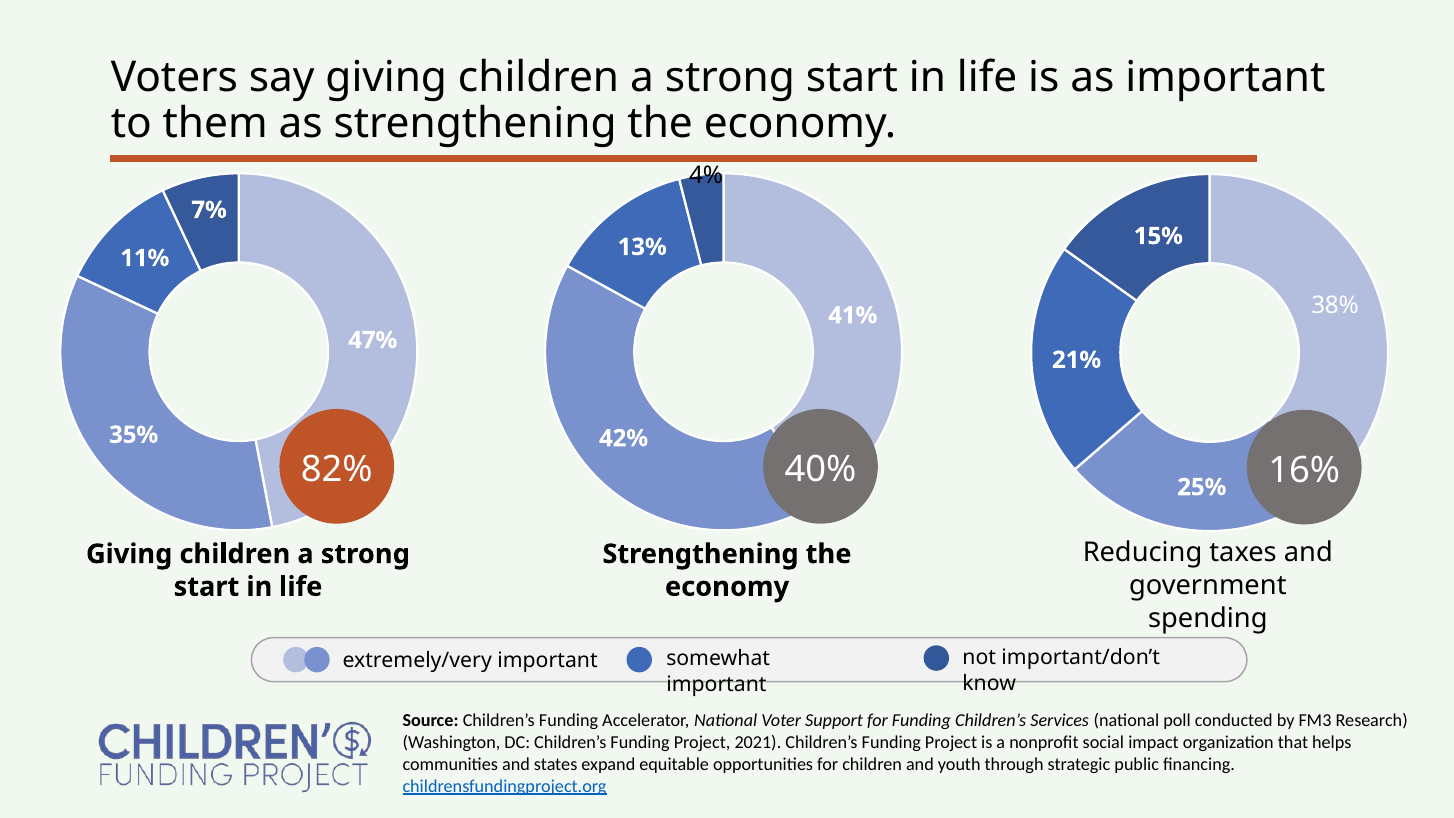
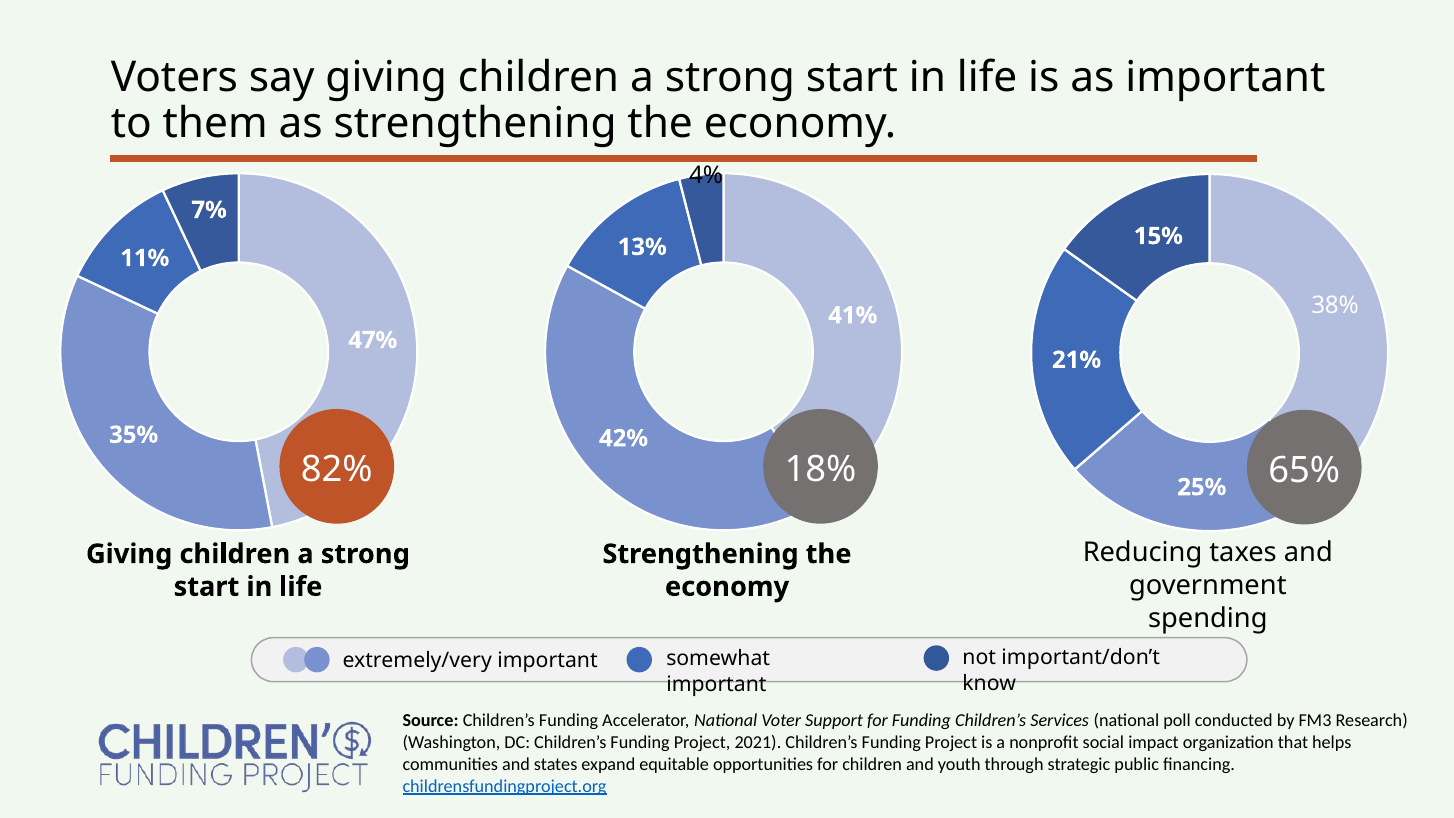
40%: 40% -> 18%
16%: 16% -> 65%
